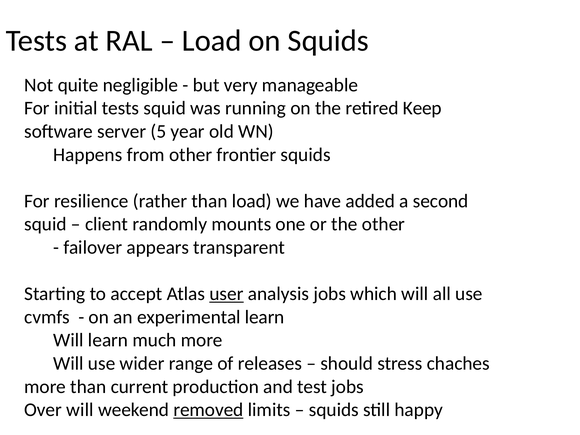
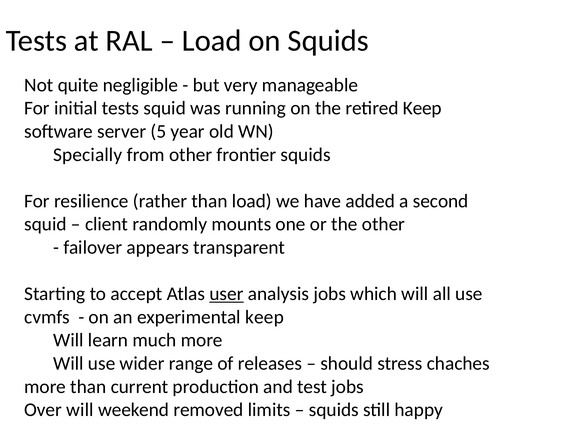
Happens: Happens -> Specially
experimental learn: learn -> keep
removed underline: present -> none
